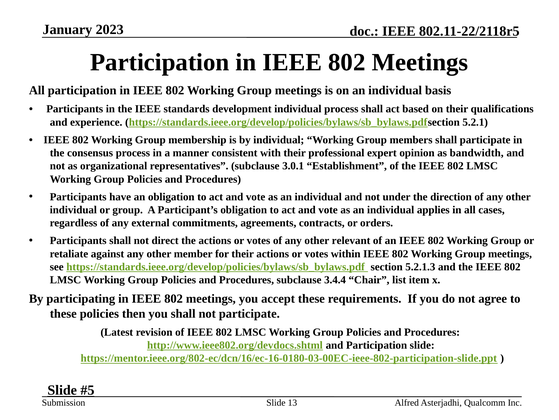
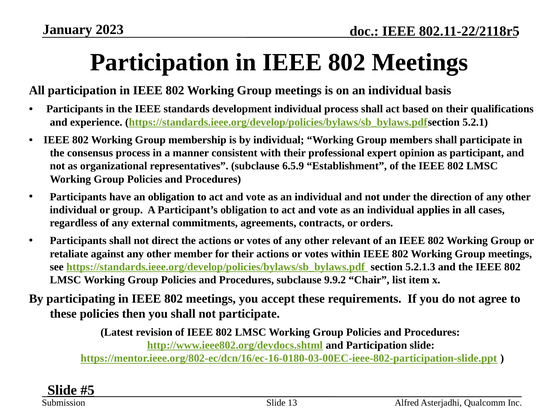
bandwidth: bandwidth -> participant
3.0.1: 3.0.1 -> 6.5.9
3.4.4: 3.4.4 -> 9.9.2
